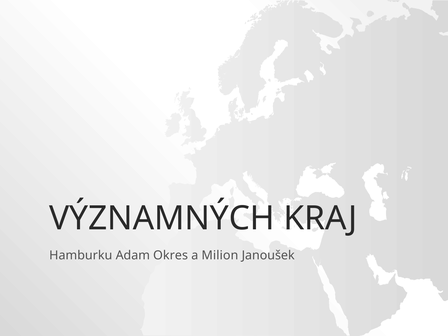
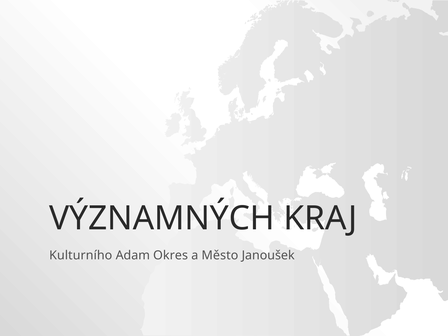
Hamburku: Hamburku -> Kulturního
Milion: Milion -> Město
